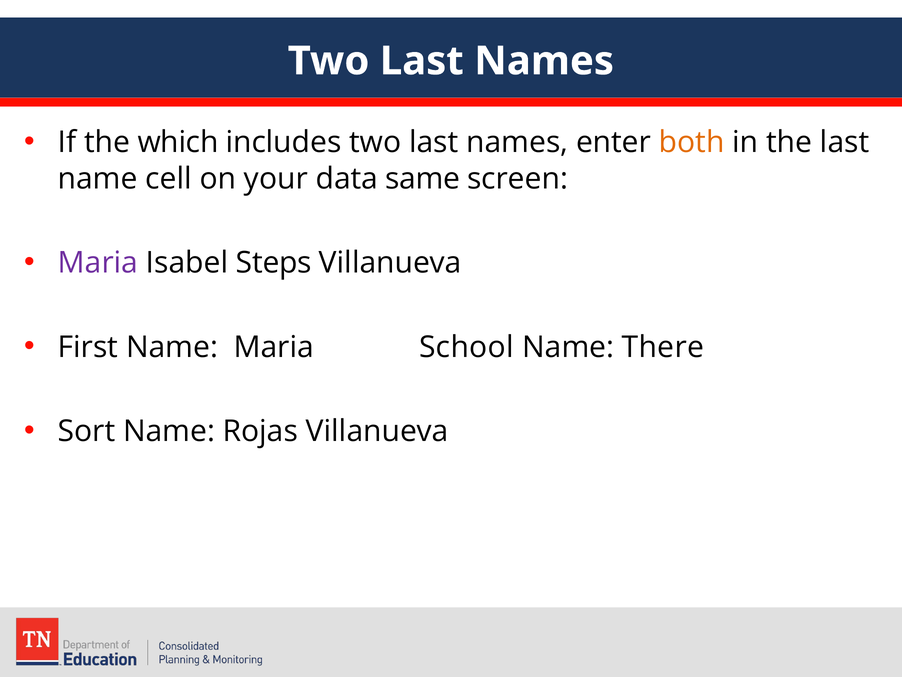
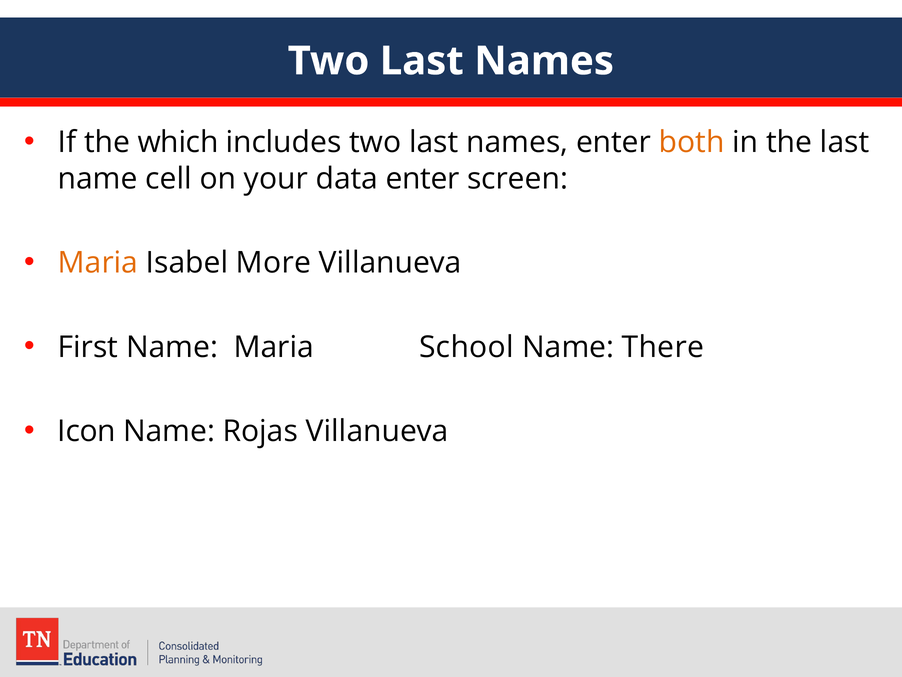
data same: same -> enter
Maria at (98, 263) colour: purple -> orange
Steps: Steps -> More
Sort: Sort -> Icon
